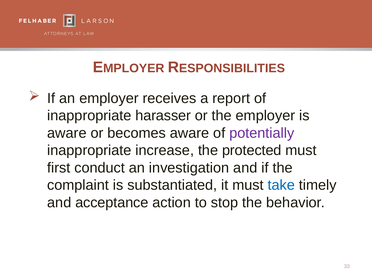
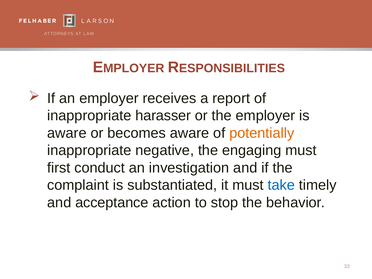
potentially colour: purple -> orange
increase: increase -> negative
protected: protected -> engaging
